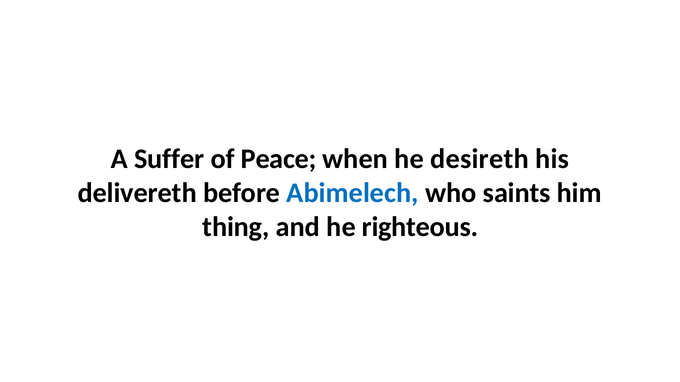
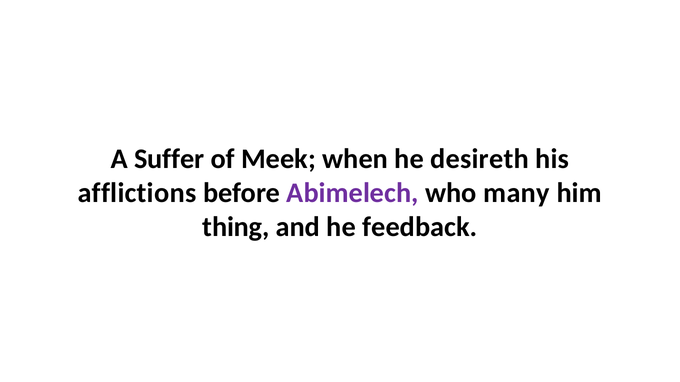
Peace: Peace -> Meek
delivereth: delivereth -> afflictions
Abimelech colour: blue -> purple
saints: saints -> many
righteous: righteous -> feedback
